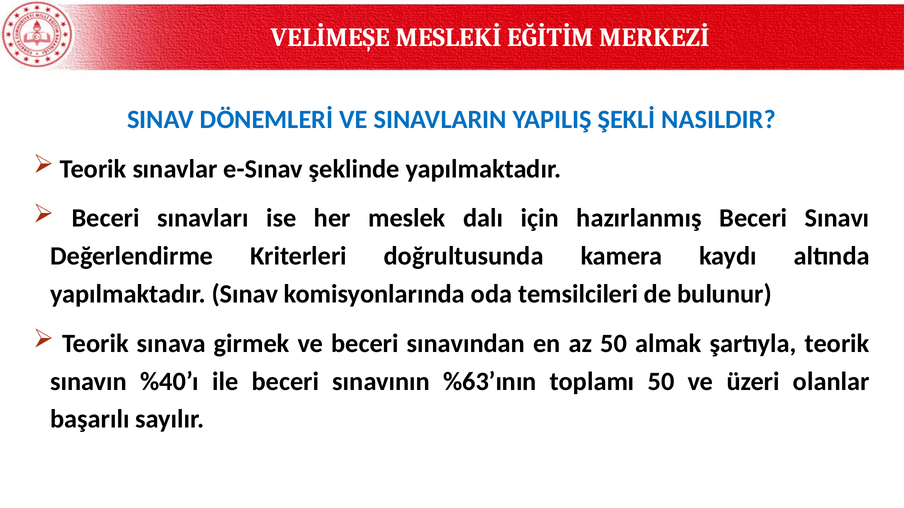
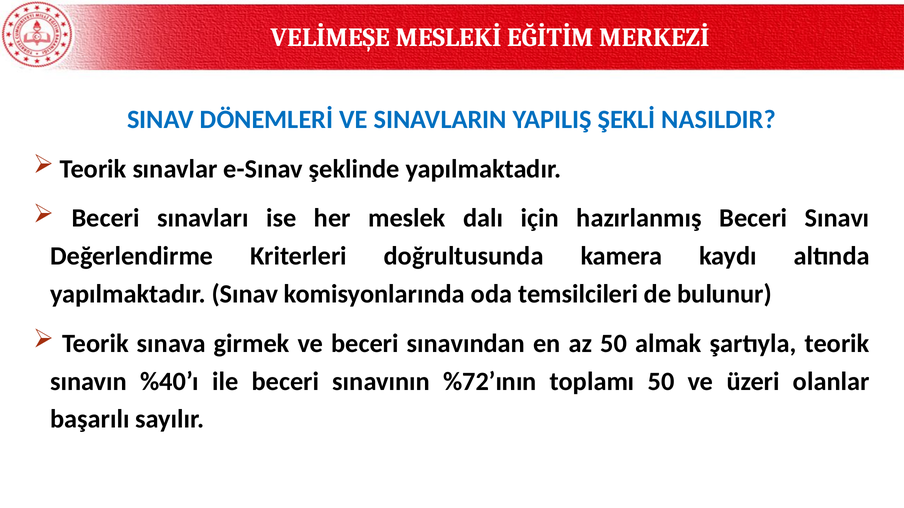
%63’ının: %63’ının -> %72’ının
